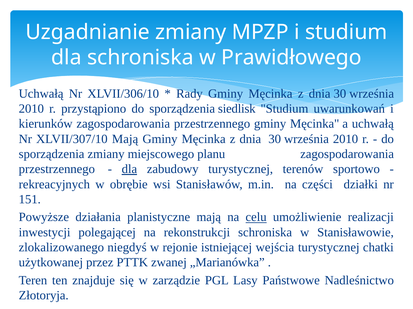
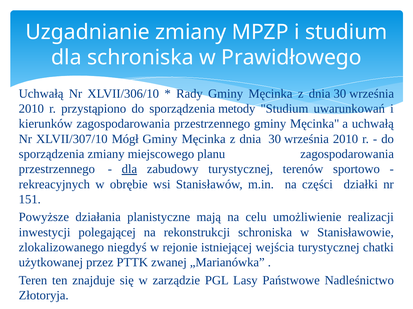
siedlisk: siedlisk -> metody
XLVII/307/10 Mają: Mają -> Mógł
celu underline: present -> none
